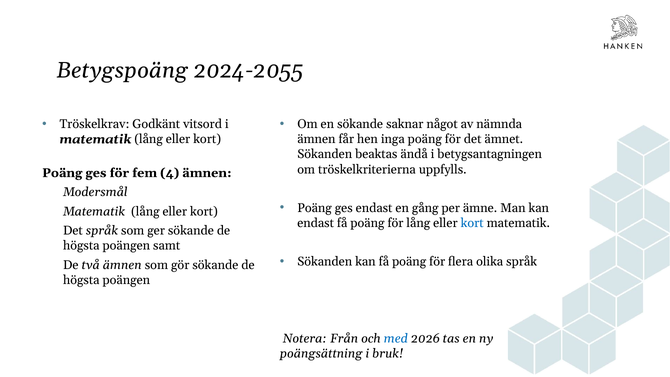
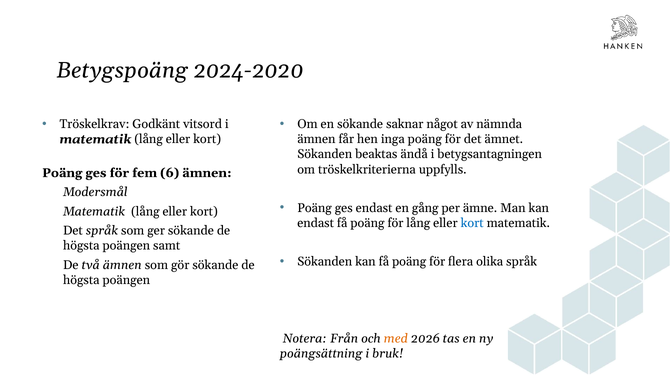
2024-2055: 2024-2055 -> 2024-2020
4: 4 -> 6
med colour: blue -> orange
